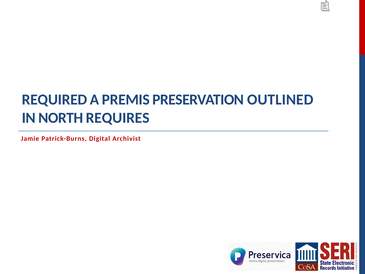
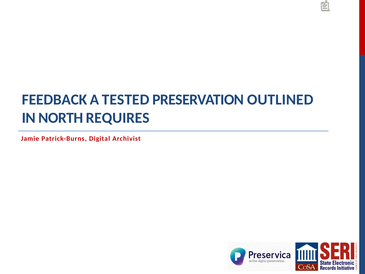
REQUIRED: REQUIRED -> FEEDBACK
PREMIS: PREMIS -> TESTED
